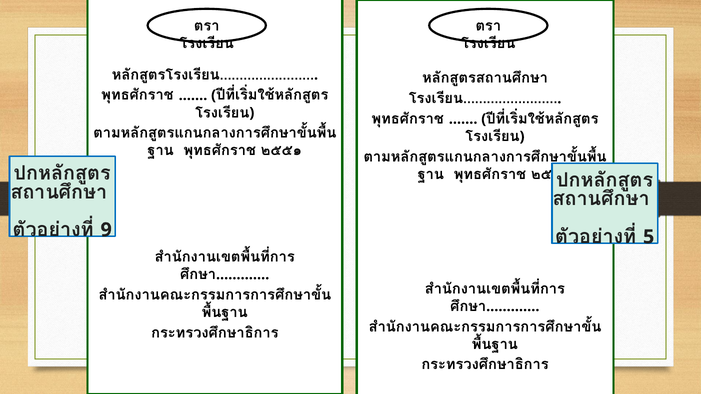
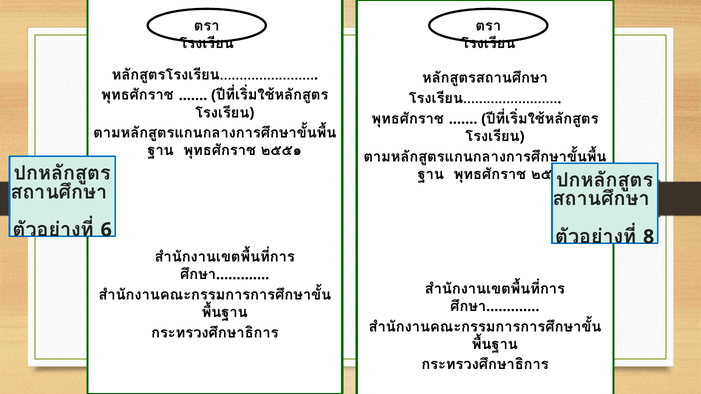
9: 9 -> 6
5: 5 -> 8
